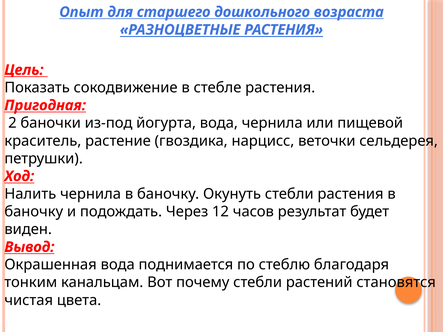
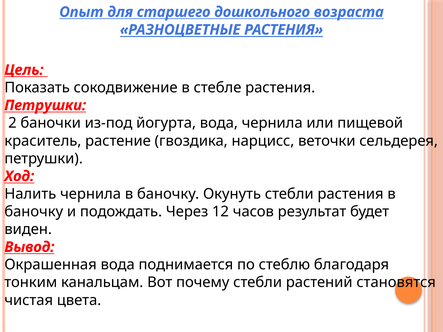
Пригодная at (45, 105): Пригодная -> Петрушки
